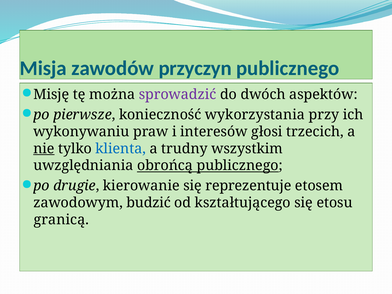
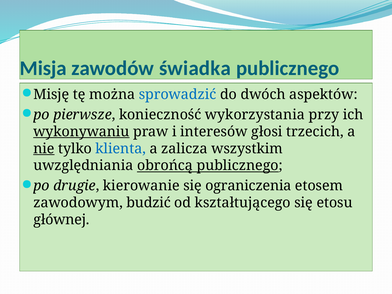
przyczyn: przyczyn -> świadka
sprowadzić colour: purple -> blue
wykonywaniu underline: none -> present
trudny: trudny -> zalicza
reprezentuje: reprezentuje -> ograniczenia
granicą: granicą -> głównej
